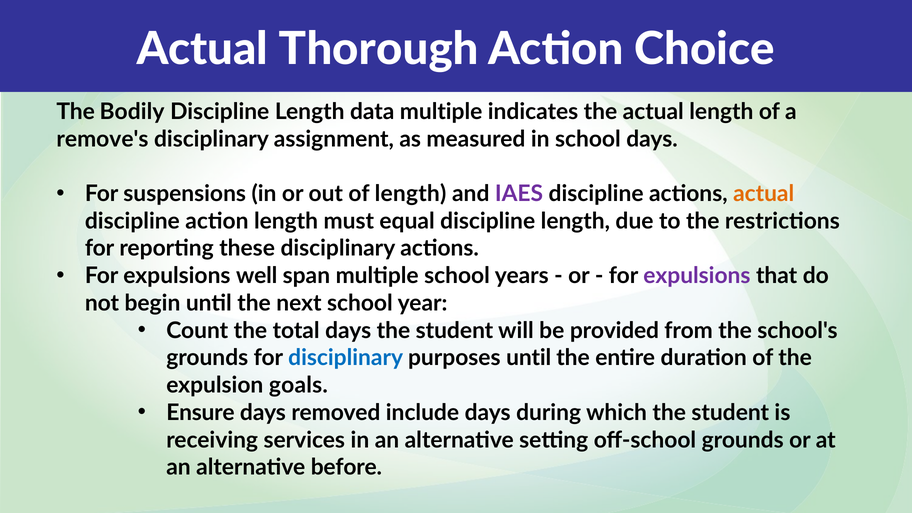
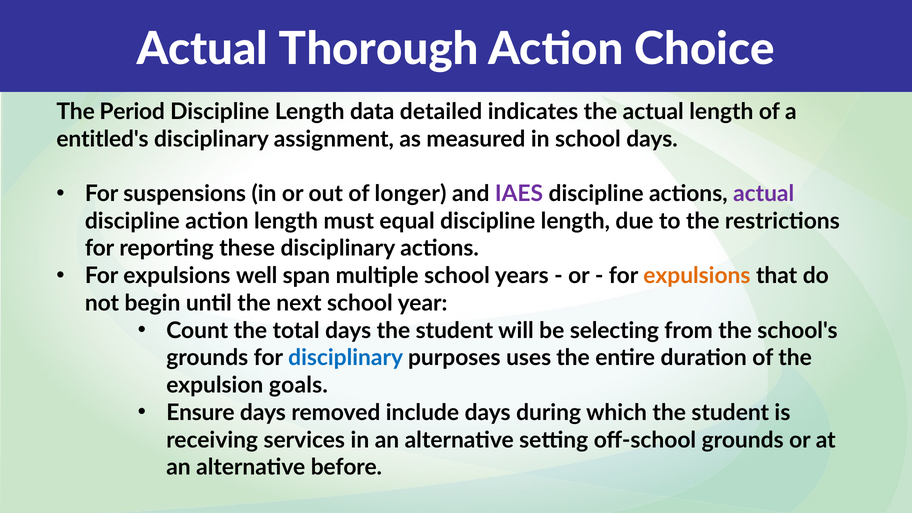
Bodily: Bodily -> Period
data multiple: multiple -> detailed
remove's: remove's -> entitled's
of length: length -> longer
actual at (764, 194) colour: orange -> purple
expulsions at (697, 276) colour: purple -> orange
provided: provided -> selecting
purposes until: until -> uses
